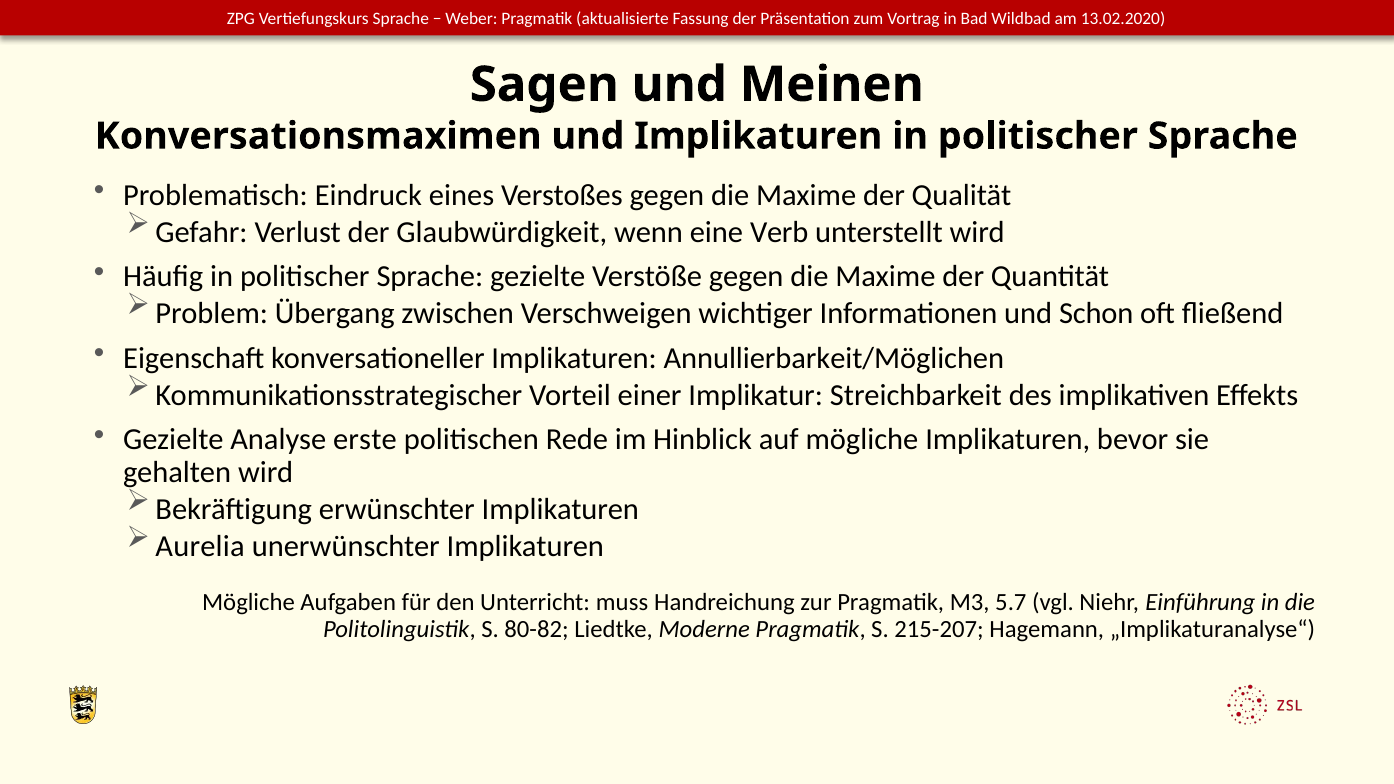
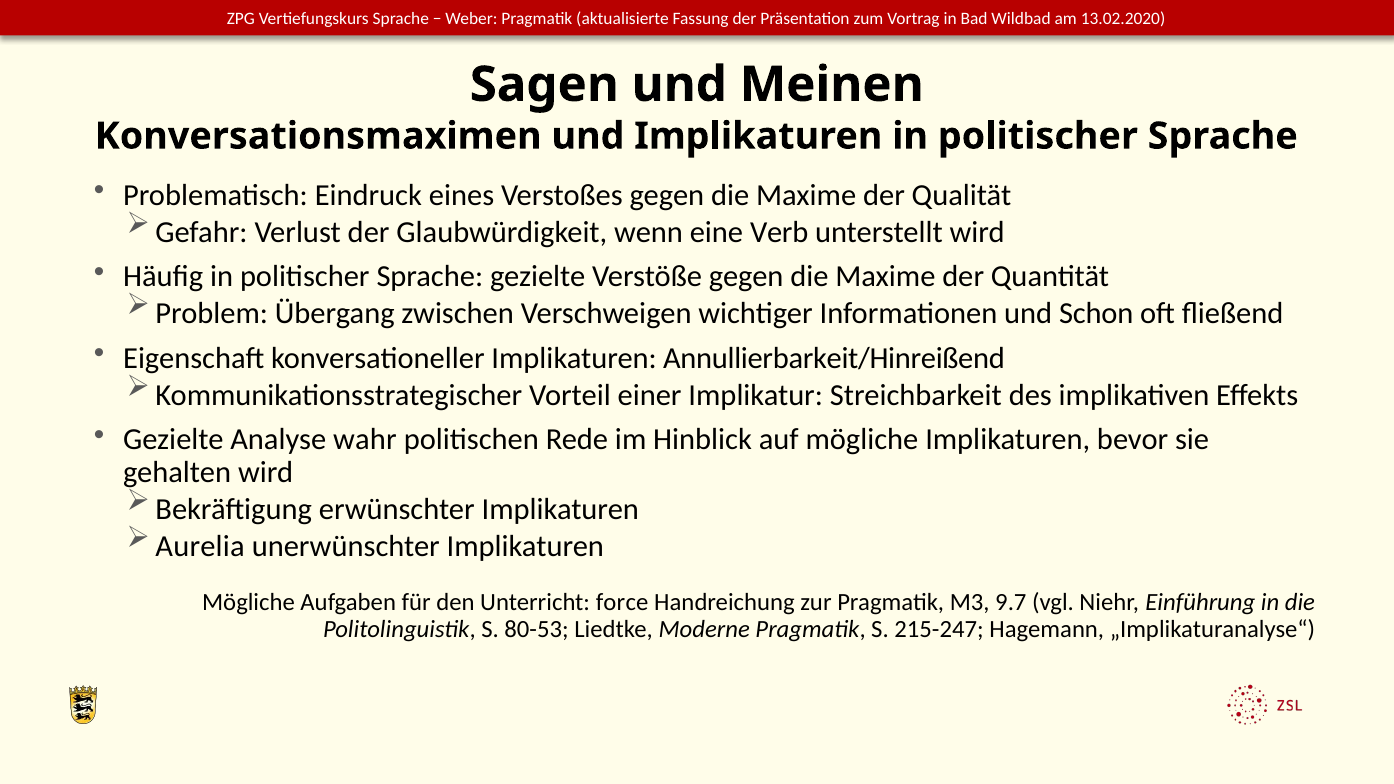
Annullierbarkeit/Möglichen: Annullierbarkeit/Möglichen -> Annullierbarkeit/Hinreißend
erste: erste -> wahr
muss: muss -> force
5.7: 5.7 -> 9.7
80-82: 80-82 -> 80-53
215-207: 215-207 -> 215-247
